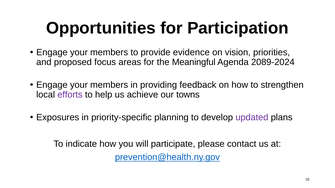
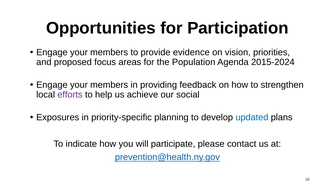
Meaningful: Meaningful -> Population
2089-2024: 2089-2024 -> 2015-2024
towns: towns -> social
updated colour: purple -> blue
